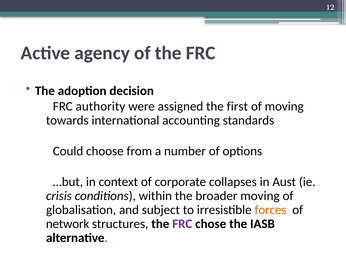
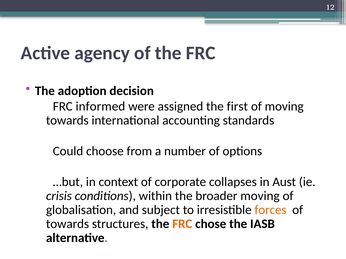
authority: authority -> informed
network at (68, 224): network -> towards
FRC at (182, 224) colour: purple -> orange
